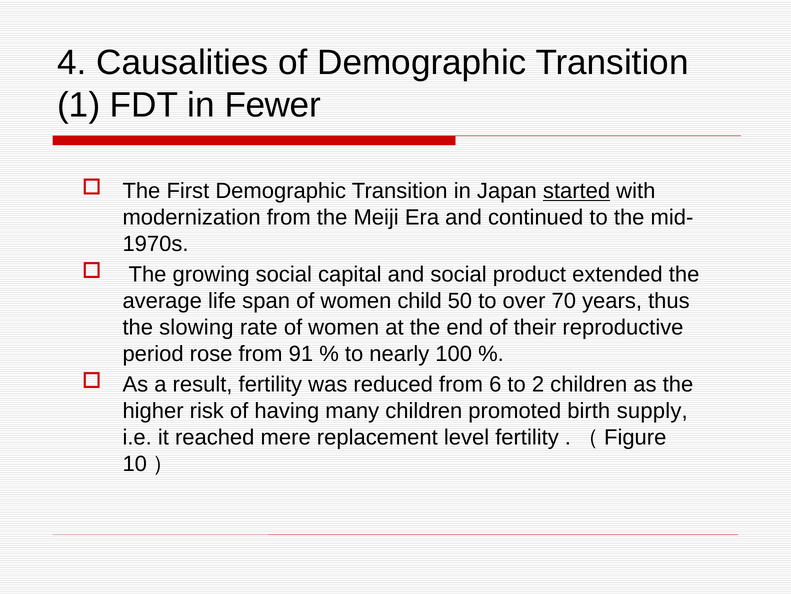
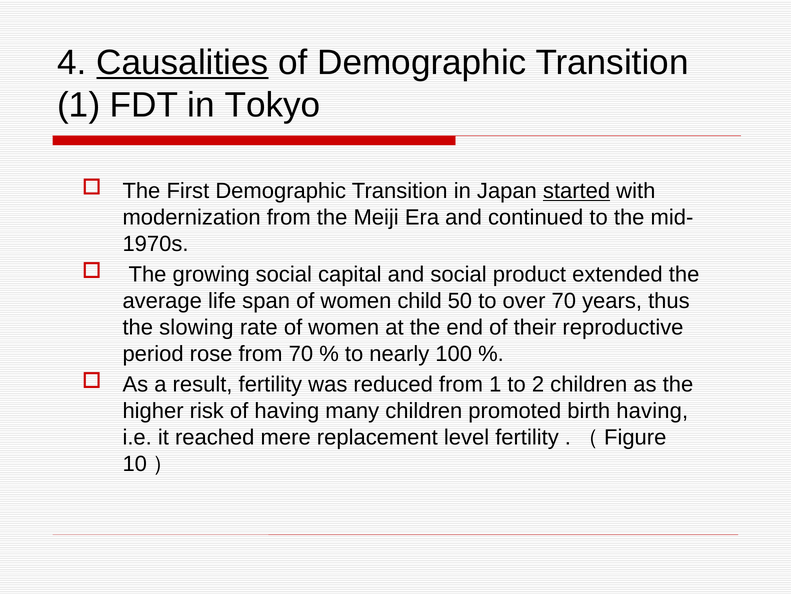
Causalities underline: none -> present
Fewer: Fewer -> Tokyo
from 91: 91 -> 70
from 6: 6 -> 1
birth supply: supply -> having
